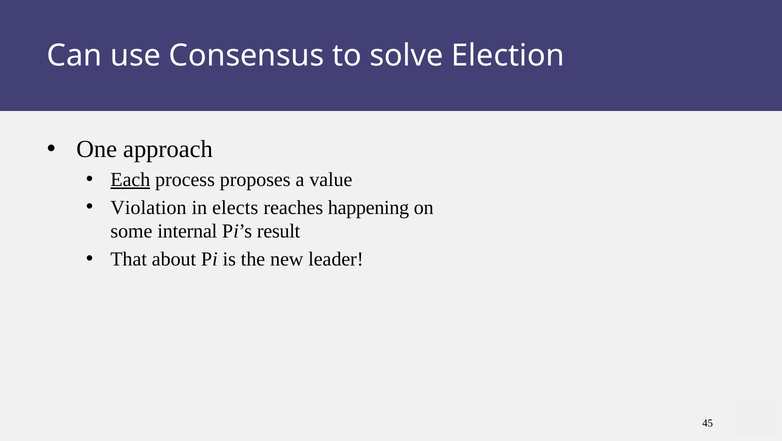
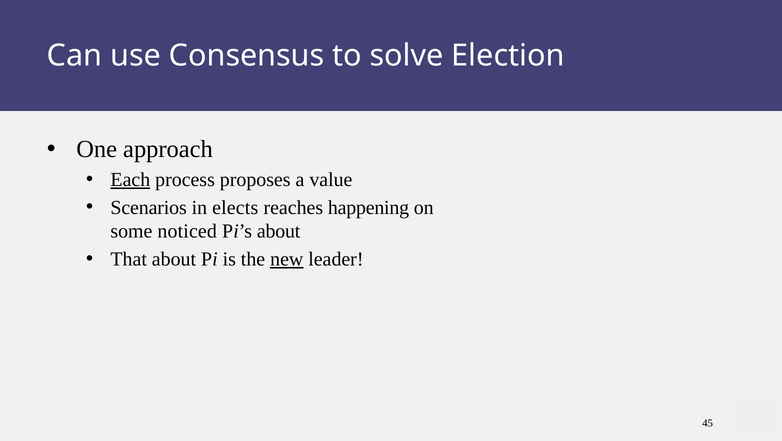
Violation: Violation -> Scenarios
internal: internal -> noticed
Pi’s result: result -> about
new underline: none -> present
